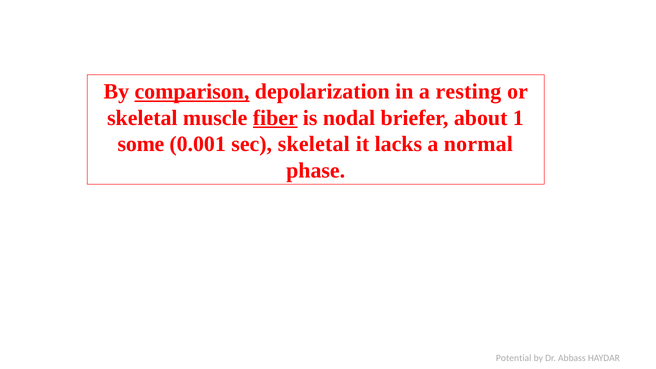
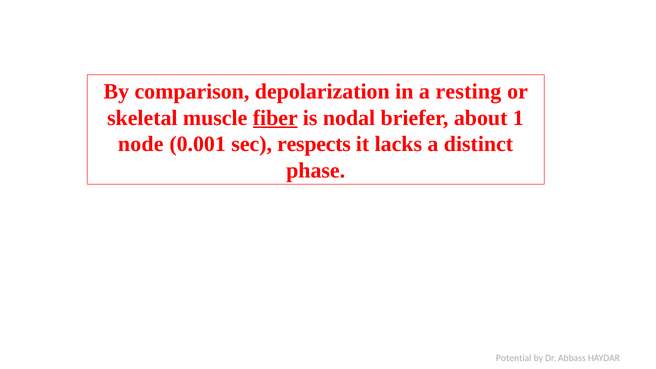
comparison underline: present -> none
some: some -> node
sec skeletal: skeletal -> respects
normal: normal -> distinct
